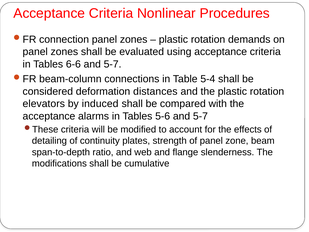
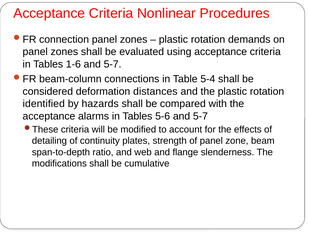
6-6: 6-6 -> 1-6
elevators: elevators -> identified
induced: induced -> hazards
